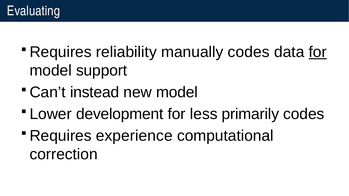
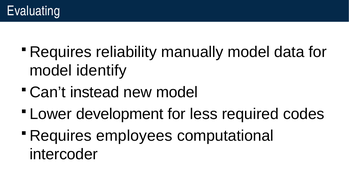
manually codes: codes -> model
for at (318, 52) underline: present -> none
support: support -> identify
primarily: primarily -> required
experience: experience -> employees
correction: correction -> intercoder
